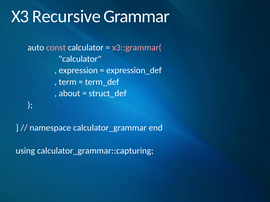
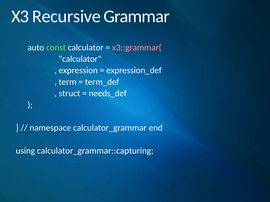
const colour: pink -> light green
about: about -> struct
struct_def: struct_def -> needs_def
